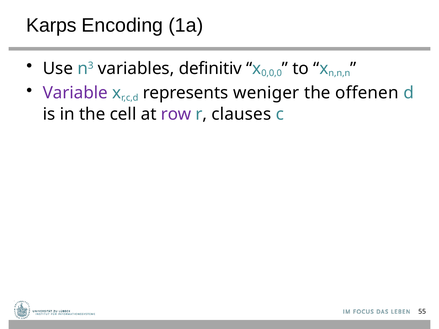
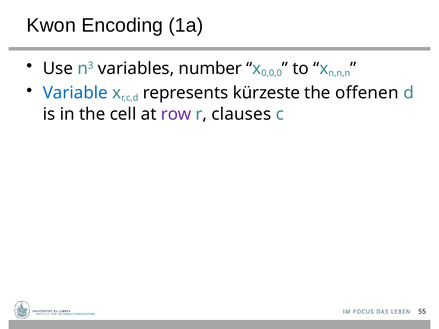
Karps: Karps -> Kwon
definitiv: definitiv -> number
Variable colour: purple -> blue
weniger: weniger -> kürzeste
